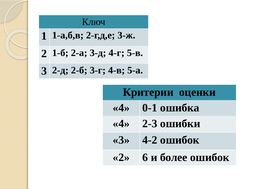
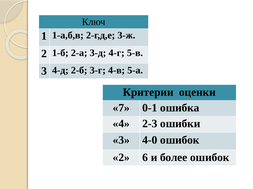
2-д: 2-д -> 4-д
4 at (121, 108): 4 -> 7
4-2: 4-2 -> 4-0
